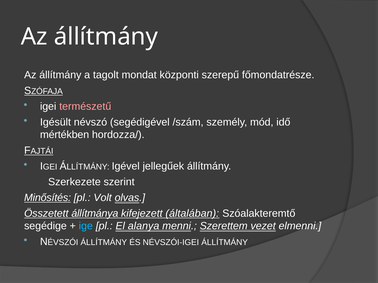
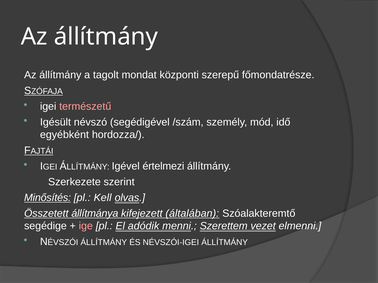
mértékben: mértékben -> egyébként
jellegűek: jellegűek -> értelmezi
Volt: Volt -> Kell
ige colour: light blue -> pink
alanya: alanya -> adódik
